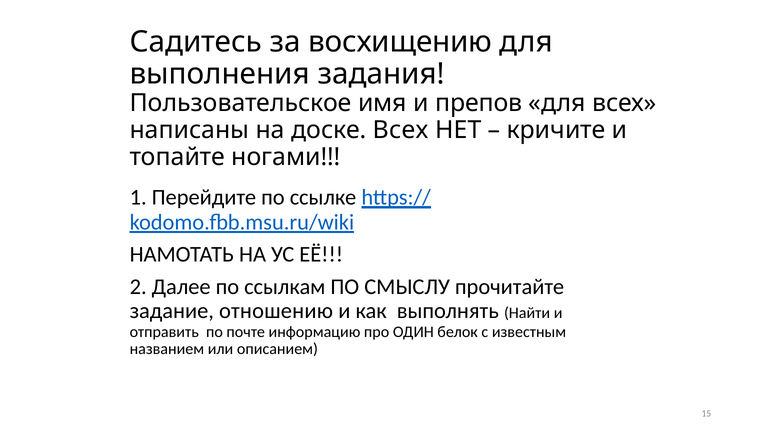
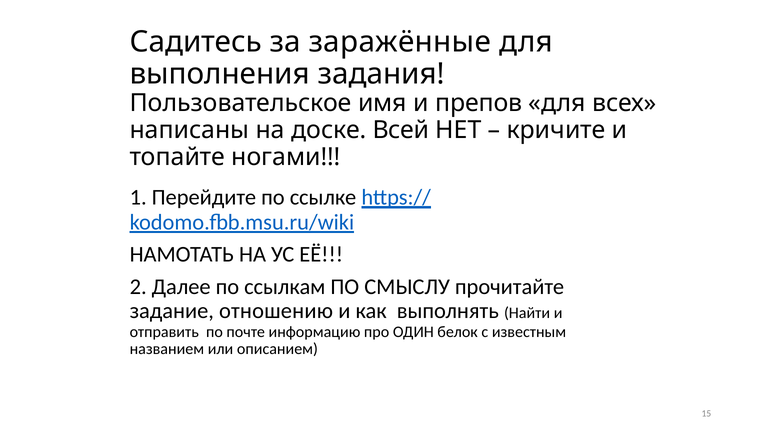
восхищению: восхищению -> заражённые
доске Всех: Всех -> Всей
